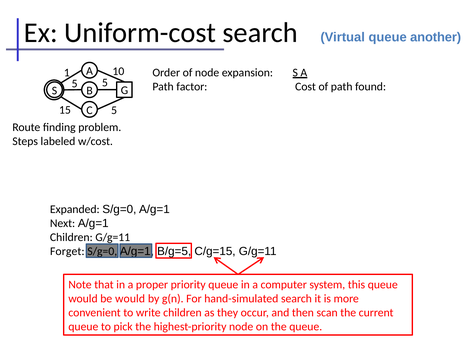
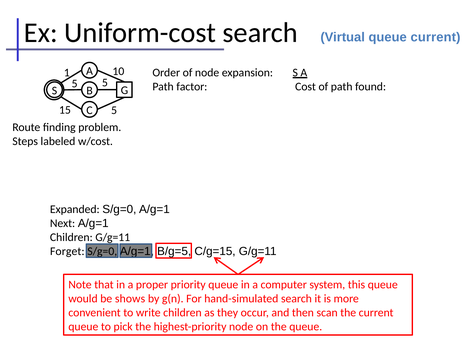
queue another: another -> current
be would: would -> shows
